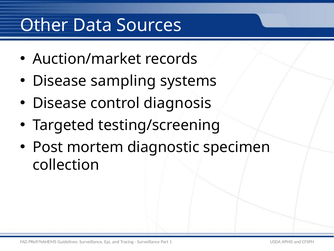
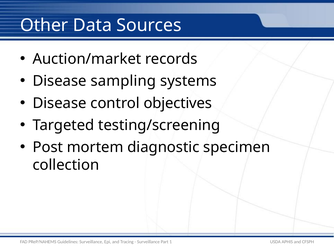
diagnosis: diagnosis -> objectives
